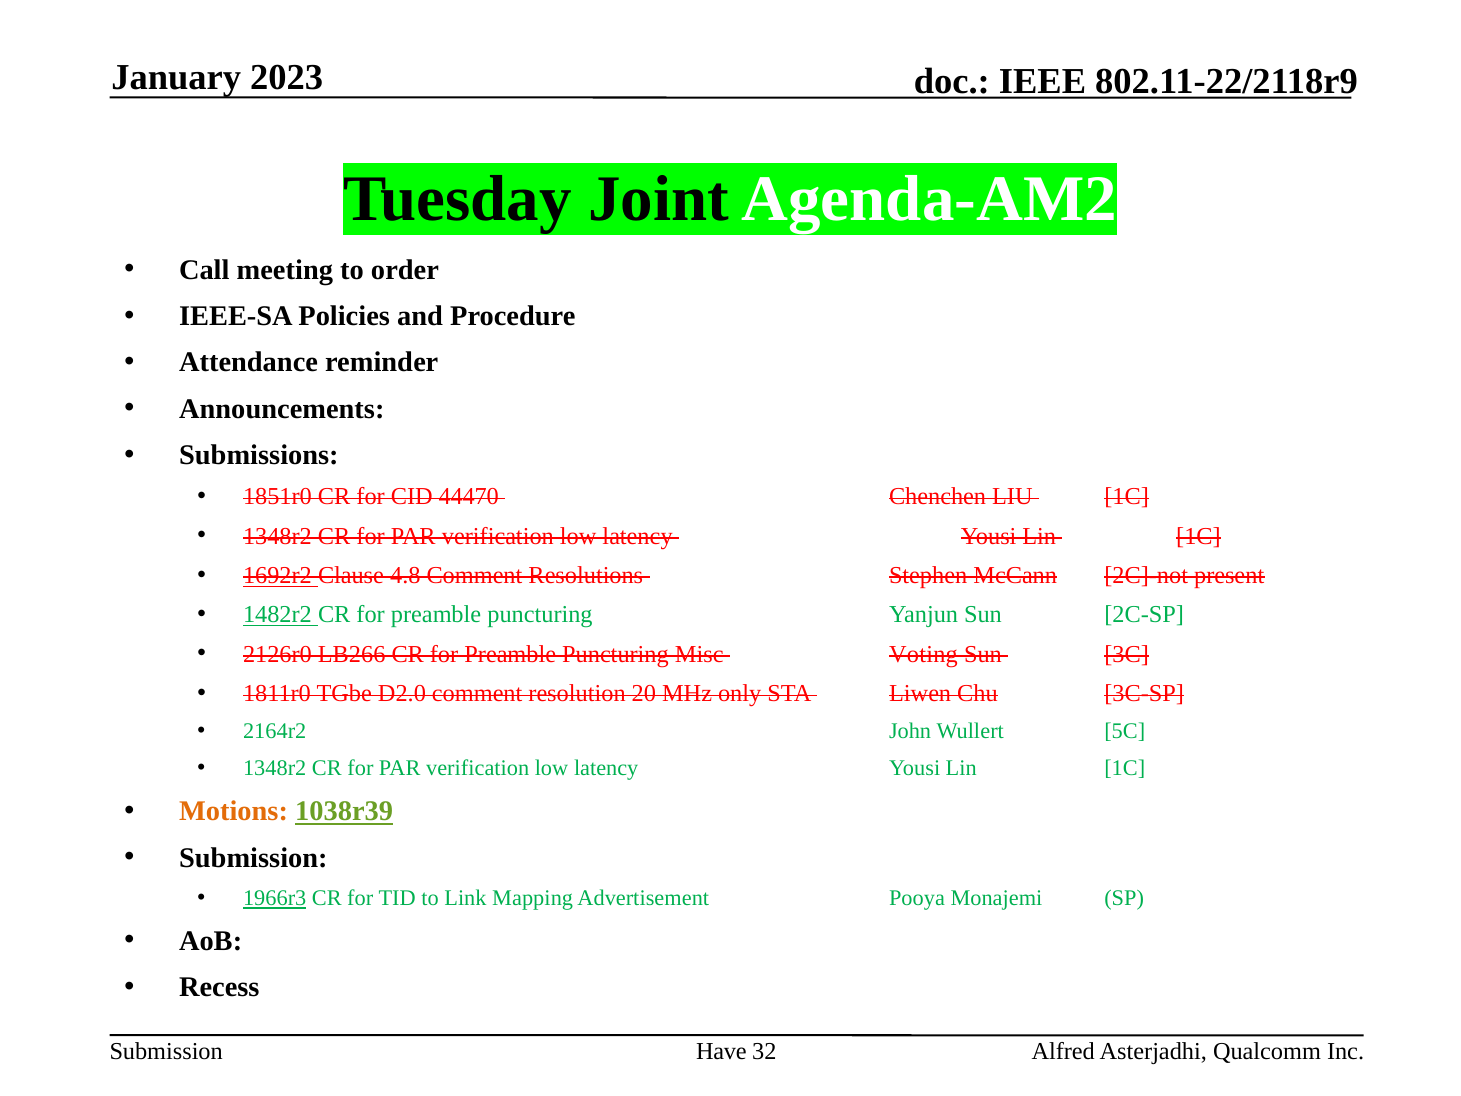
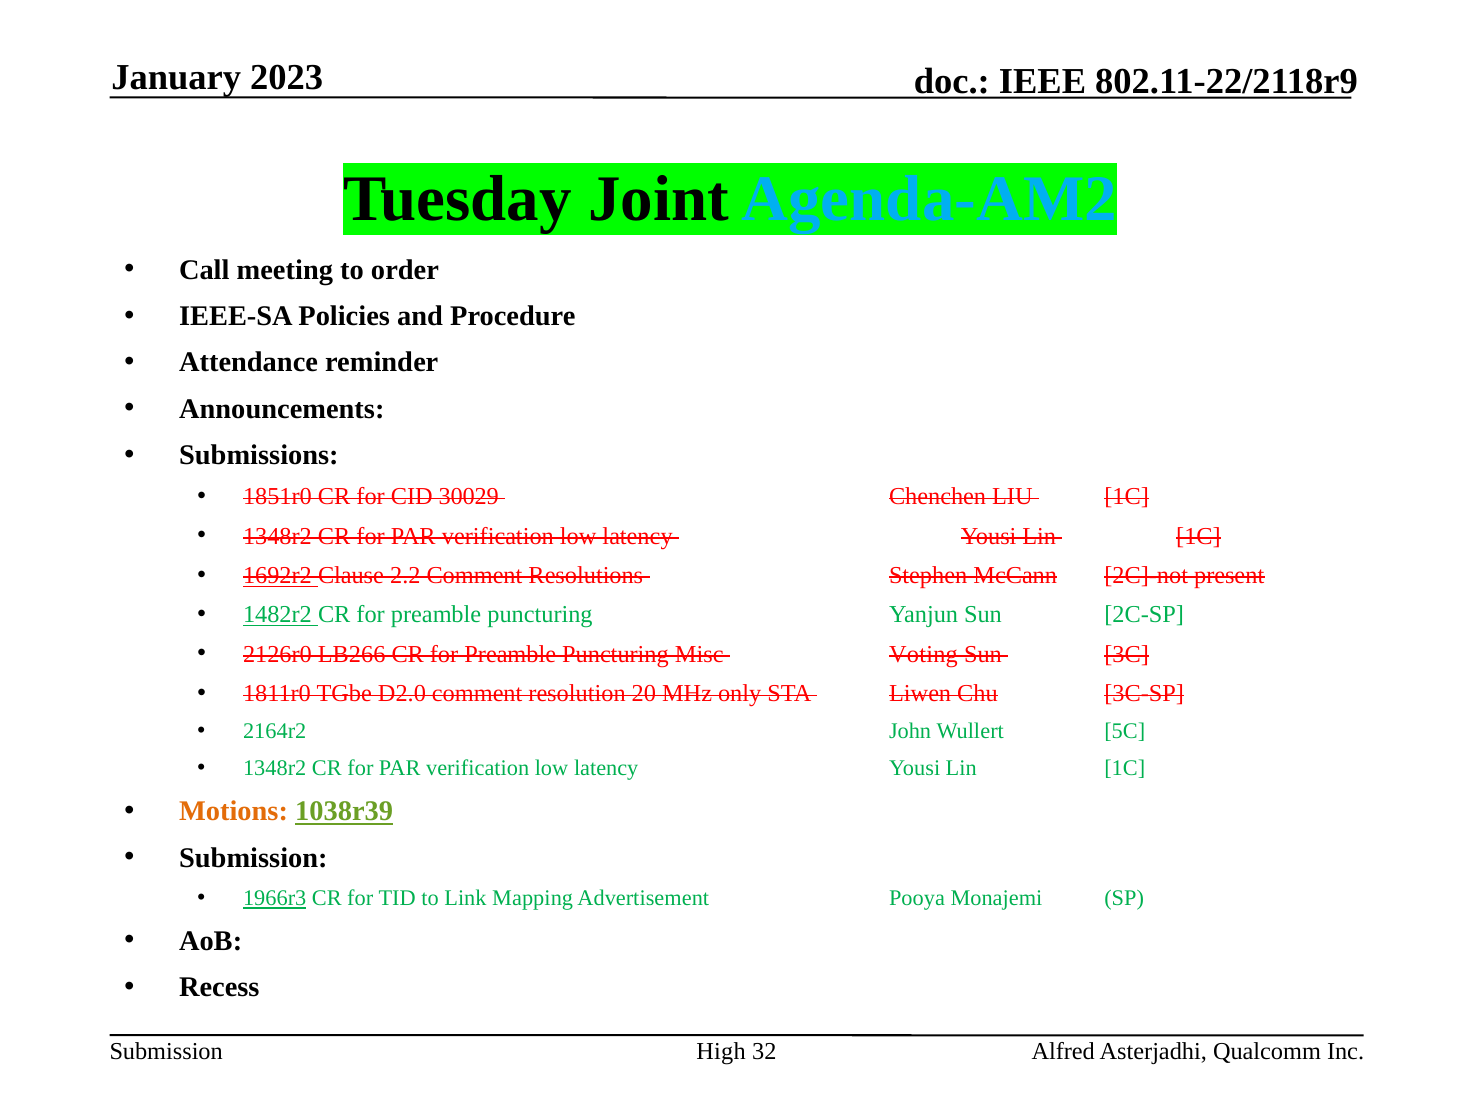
Agenda-AM2 colour: white -> light blue
44470: 44470 -> 30029
4.8: 4.8 -> 2.2
Have: Have -> High
